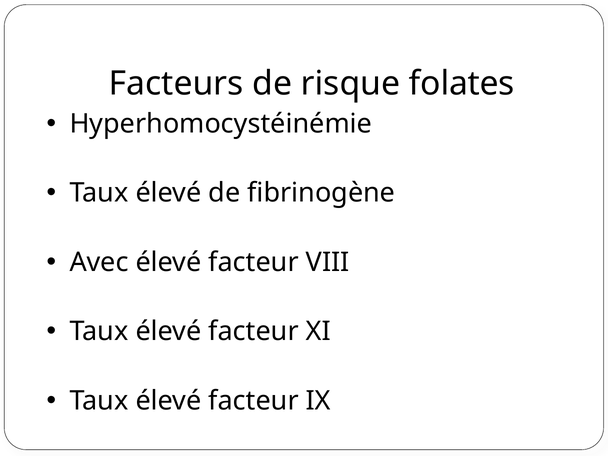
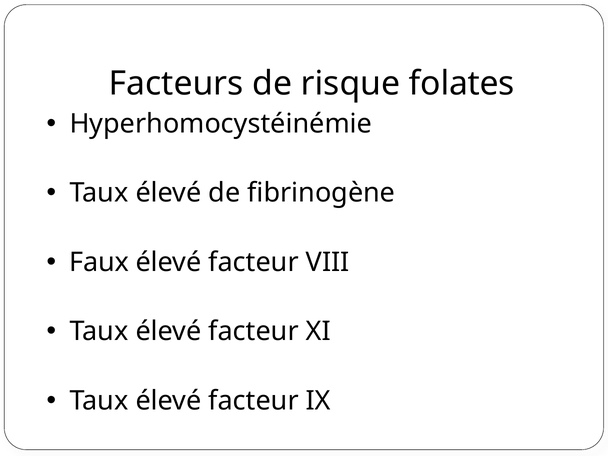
Avec: Avec -> Faux
